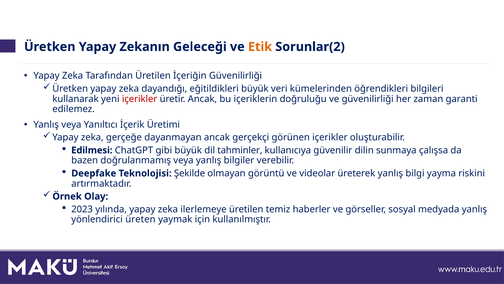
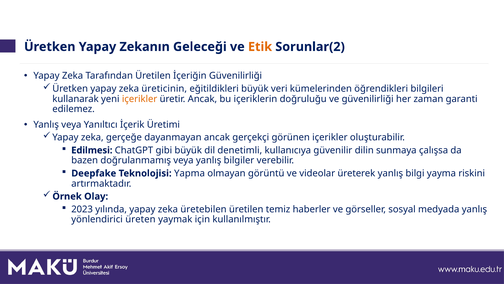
dayandığı: dayandığı -> üreticinin
içerikler at (140, 99) colour: red -> orange
tahminler: tahminler -> denetimli
Şekilde: Şekilde -> Yapma
ilerlemeye: ilerlemeye -> üretebilen
